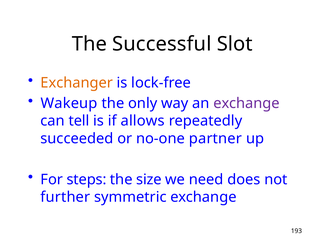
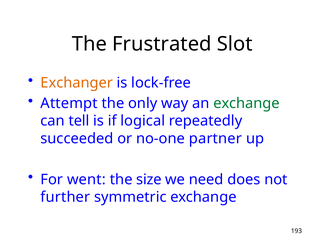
Successful: Successful -> Frustrated
Wakeup: Wakeup -> Attempt
exchange at (246, 104) colour: purple -> green
allows: allows -> logical
steps: steps -> went
